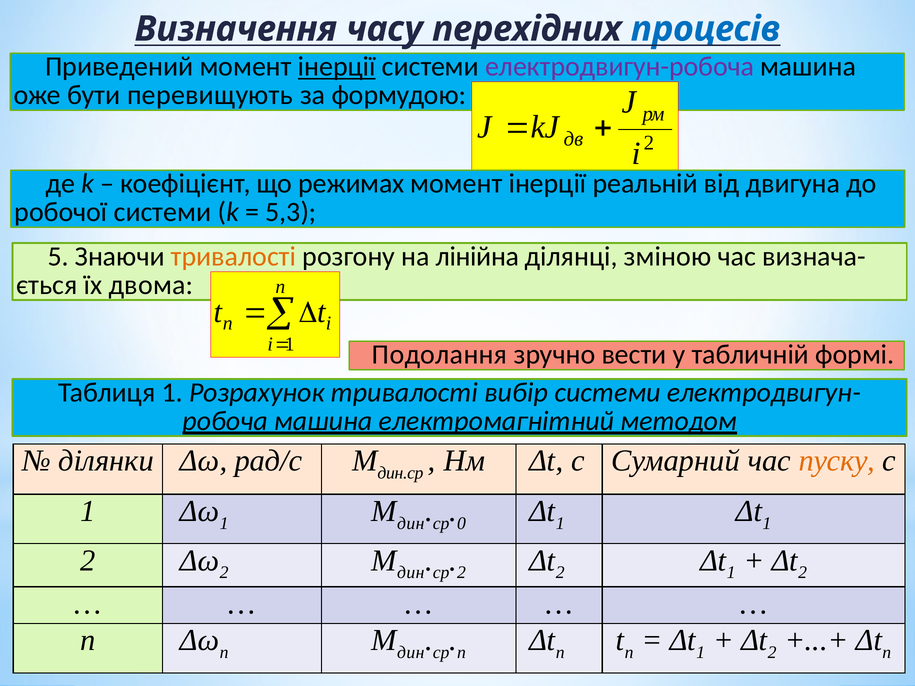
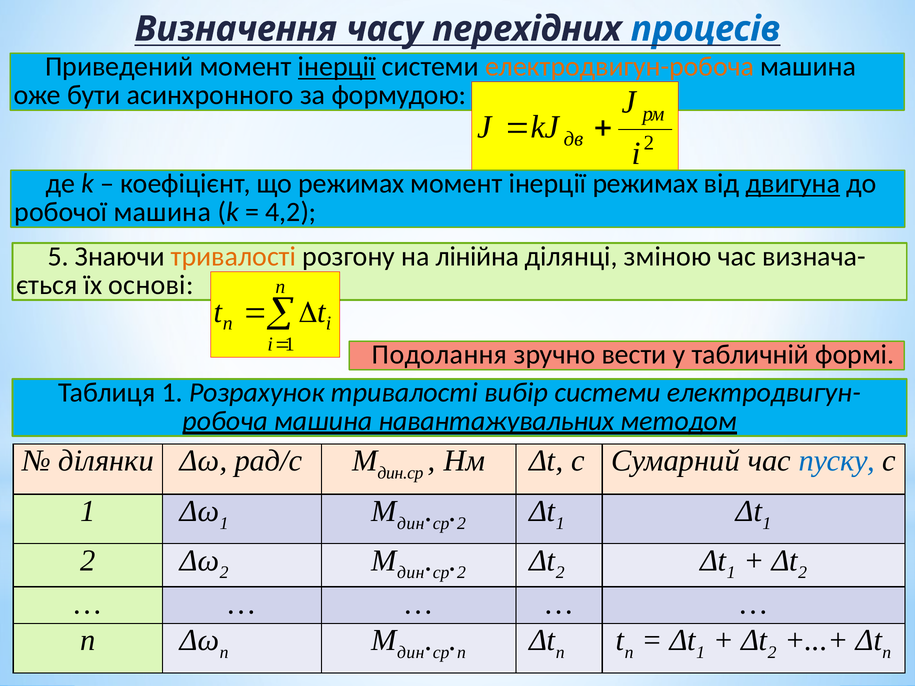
електродвигун-робоча colour: purple -> orange
перевищують: перевищують -> асинхронного
інерції реальній: реальній -> режимах
двигуна underline: none -> present
робочої системи: системи -> машина
5,3: 5,3 -> 4,2
двома: двома -> основі
електромагнітний: електромагнітний -> навантажувальних
пуску colour: orange -> blue
0 at (461, 523): 0 -> 2
